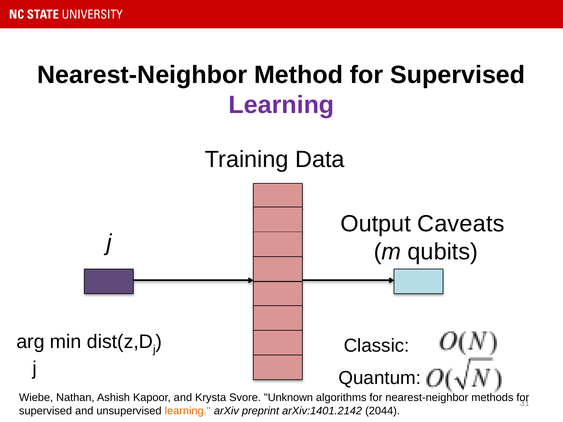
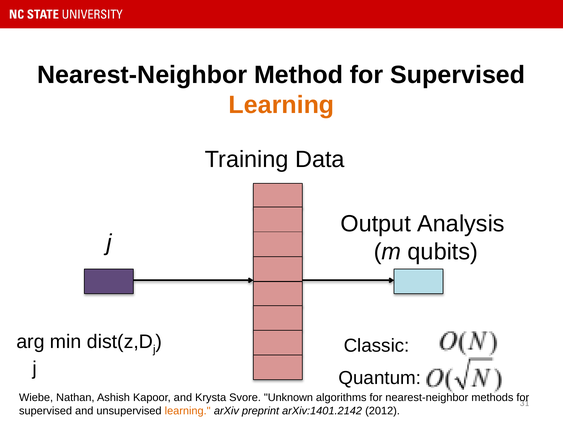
Learning at (281, 105) colour: purple -> orange
Caveats: Caveats -> Analysis
2044: 2044 -> 2012
